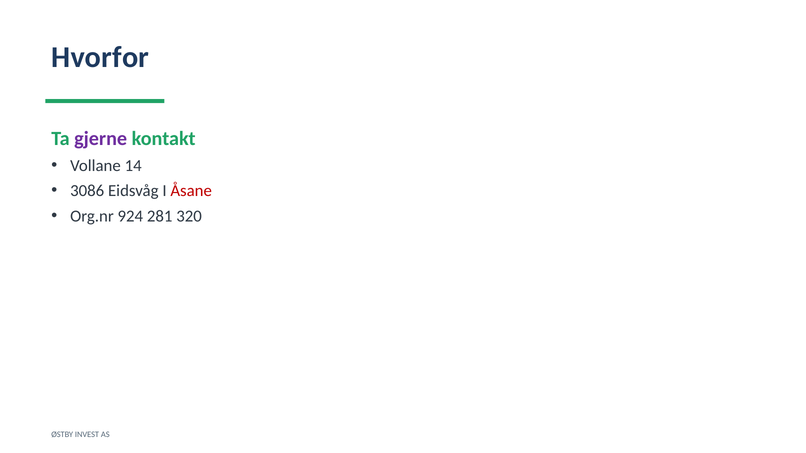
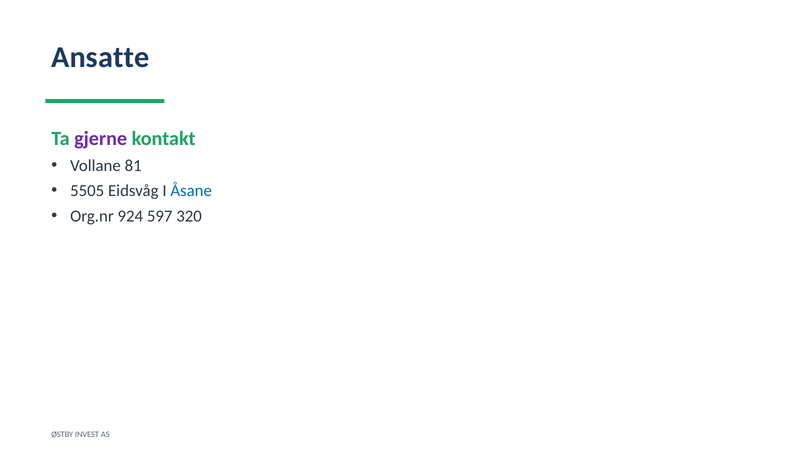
Hvorfor: Hvorfor -> Ansatte
14: 14 -> 81
3086: 3086 -> 5505
Åsane colour: red -> blue
281: 281 -> 597
